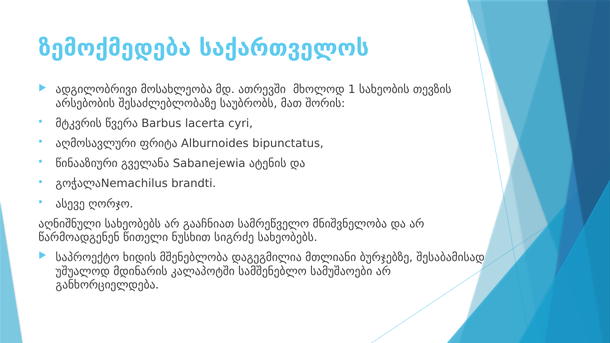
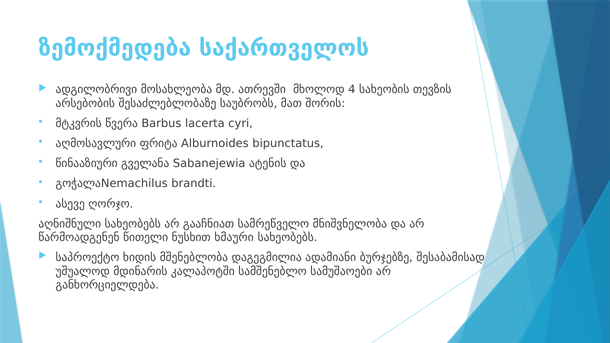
1: 1 -> 4
სიგრძე: სიგრძე -> ხმაური
მთლიანი: მთლიანი -> ადამიანი
